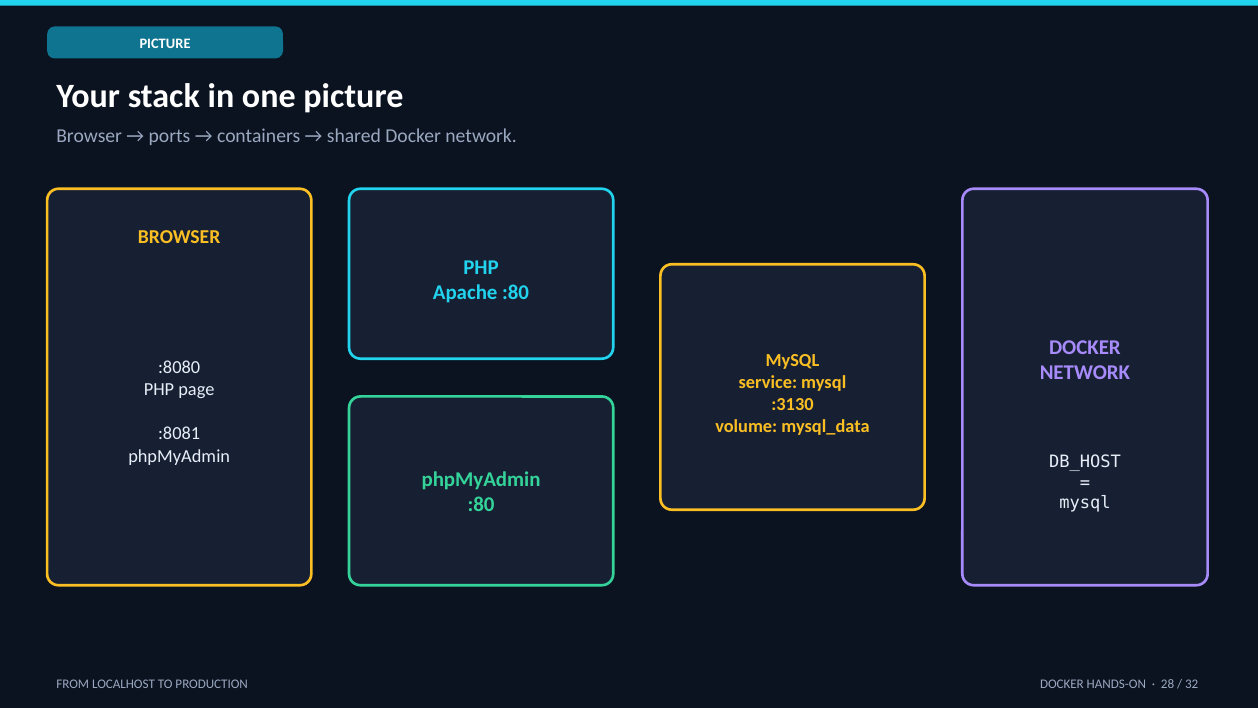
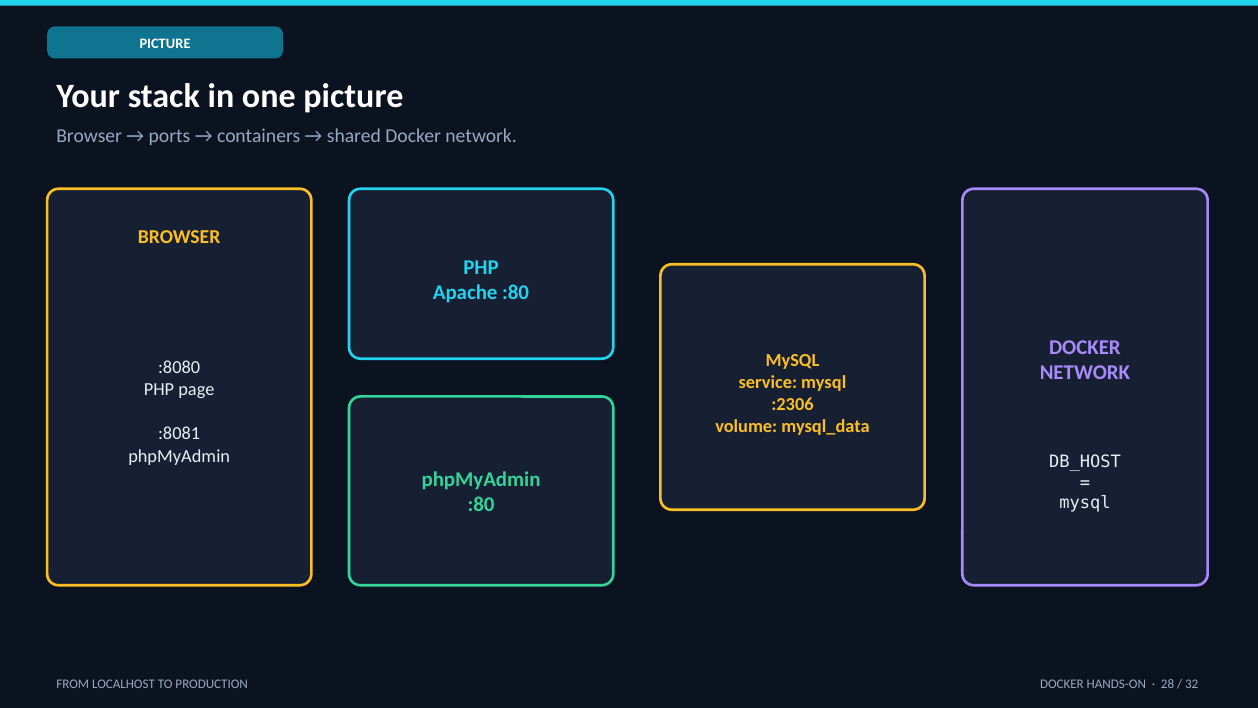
:3130: :3130 -> :2306
